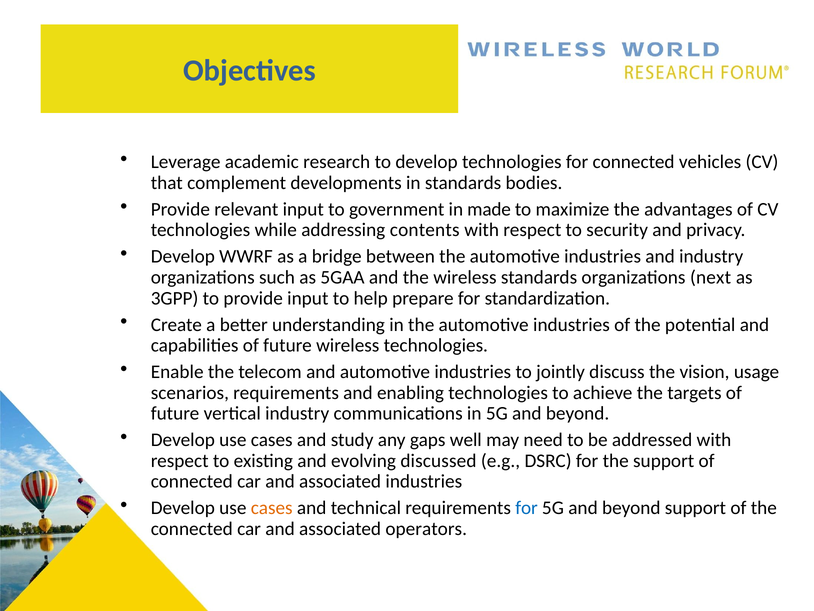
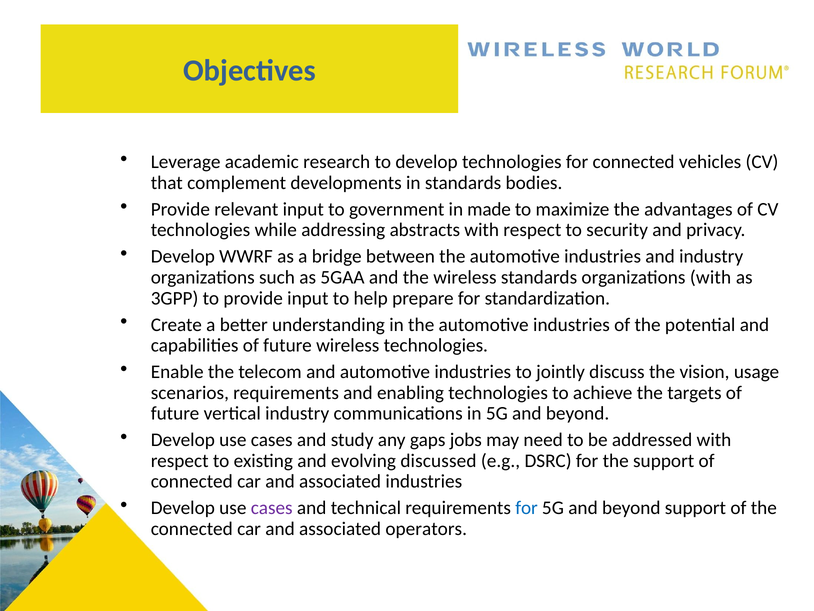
contents: contents -> abstracts
organizations next: next -> with
well: well -> jobs
cases at (272, 508) colour: orange -> purple
